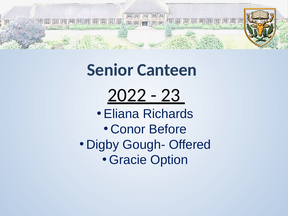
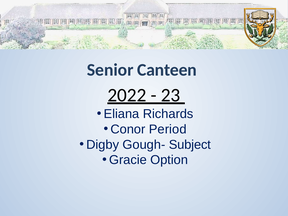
Before: Before -> Period
Offered: Offered -> Subject
